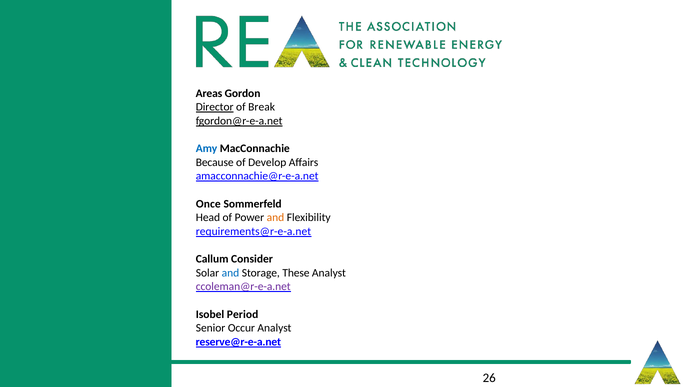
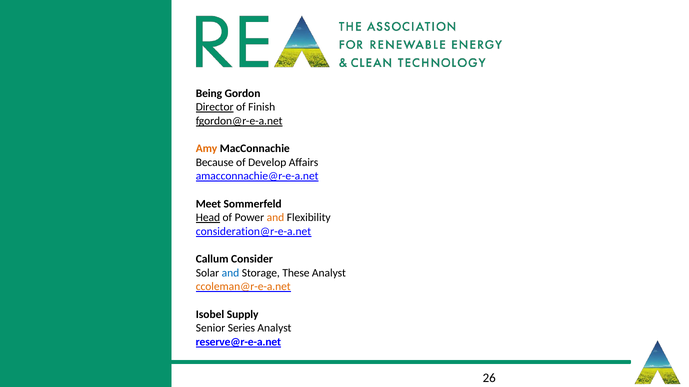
Areas: Areas -> Being
Break: Break -> Finish
Amy colour: blue -> orange
Once: Once -> Meet
Head underline: none -> present
requirements@r-e-a.net: requirements@r-e-a.net -> consideration@r-e-a.net
ccoleman@r-e-a.net colour: purple -> orange
Period: Period -> Supply
Occur: Occur -> Series
